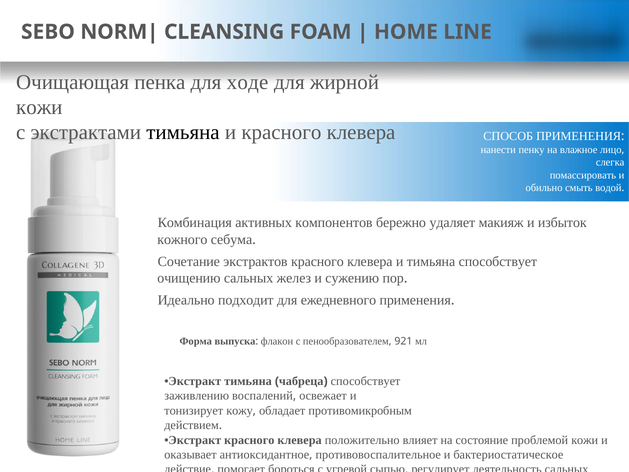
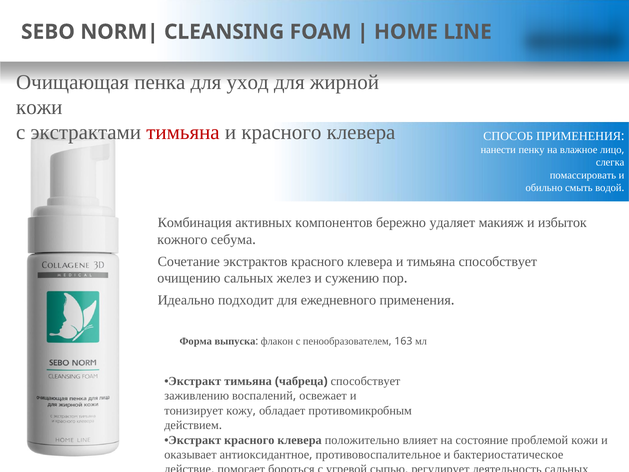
ходе: ходе -> уход
тимьяна at (183, 132) colour: black -> red
921: 921 -> 163
